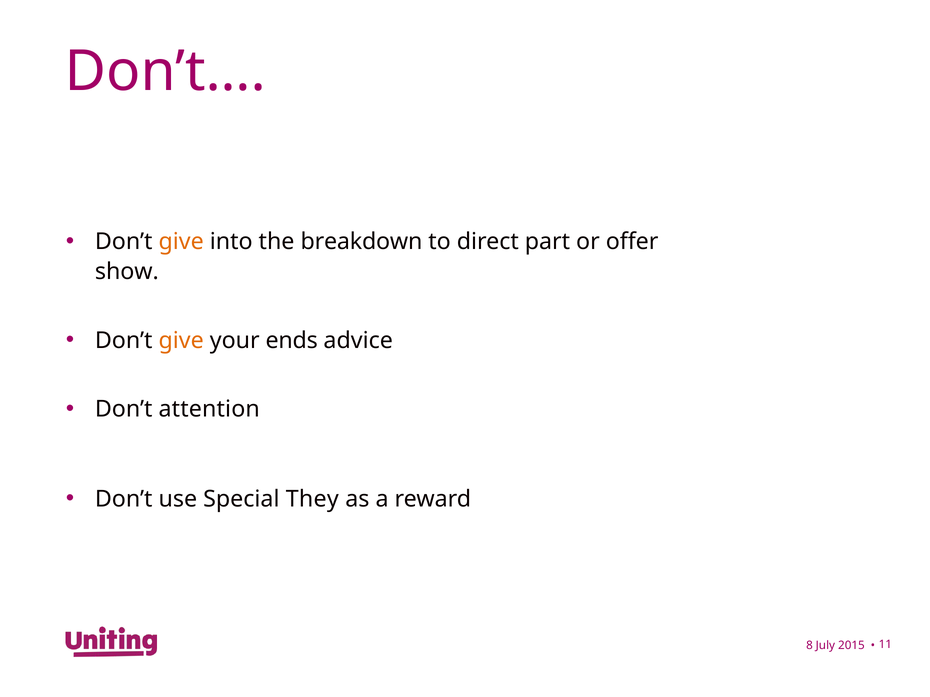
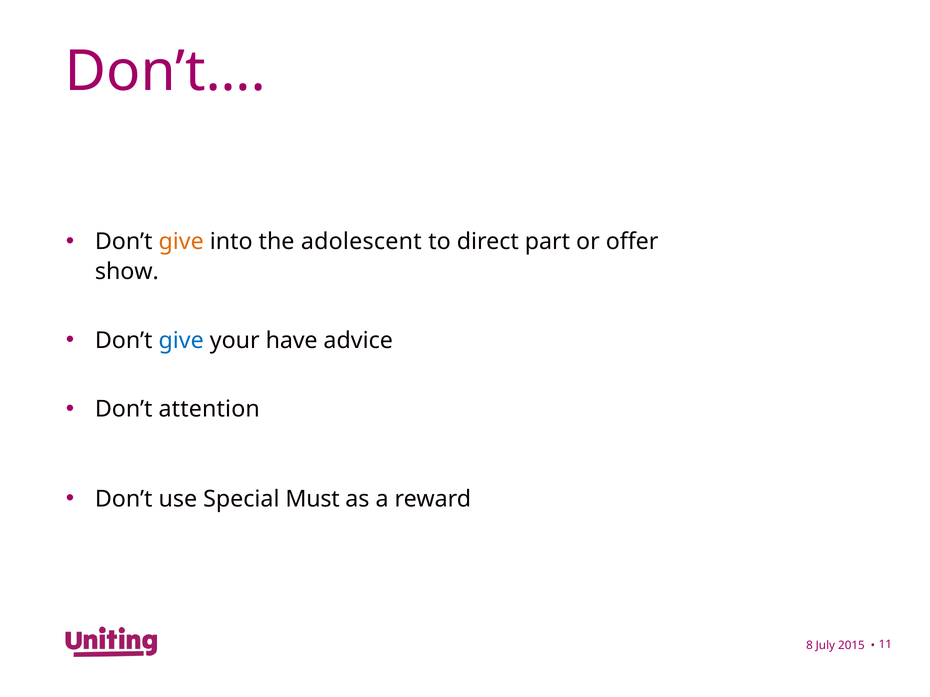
breakdown: breakdown -> adolescent
give at (181, 341) colour: orange -> blue
ends: ends -> have
They: They -> Must
